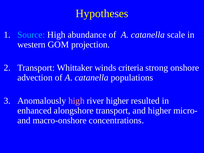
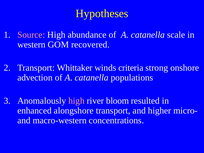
Source colour: light blue -> pink
projection: projection -> recovered
river higher: higher -> bloom
macro-onshore: macro-onshore -> macro-western
